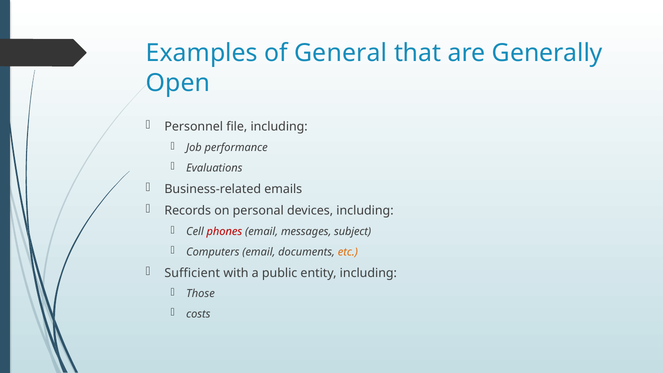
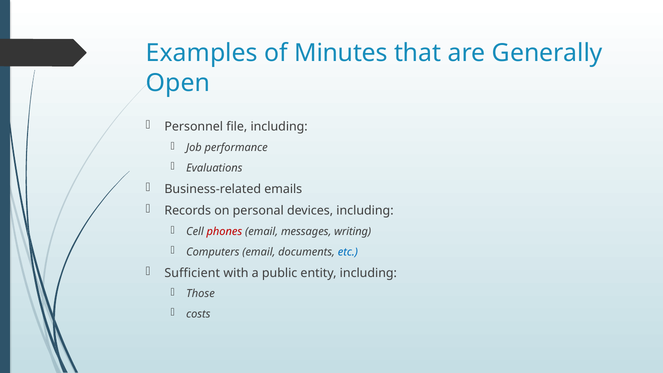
General: General -> Minutes
subject: subject -> writing
etc colour: orange -> blue
